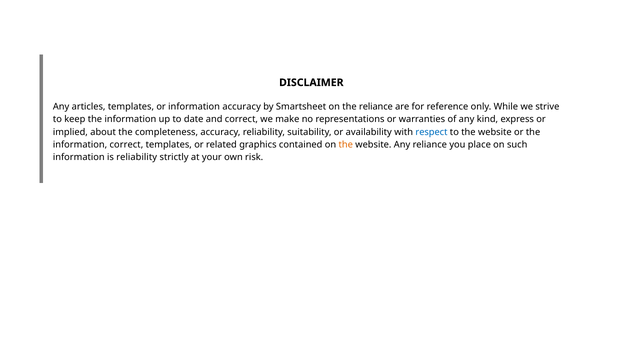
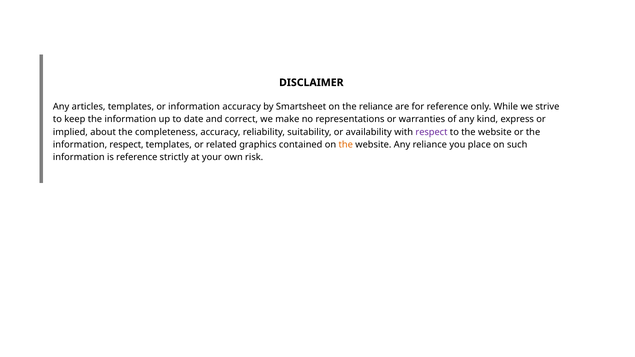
respect at (431, 132) colour: blue -> purple
information correct: correct -> respect
is reliability: reliability -> reference
